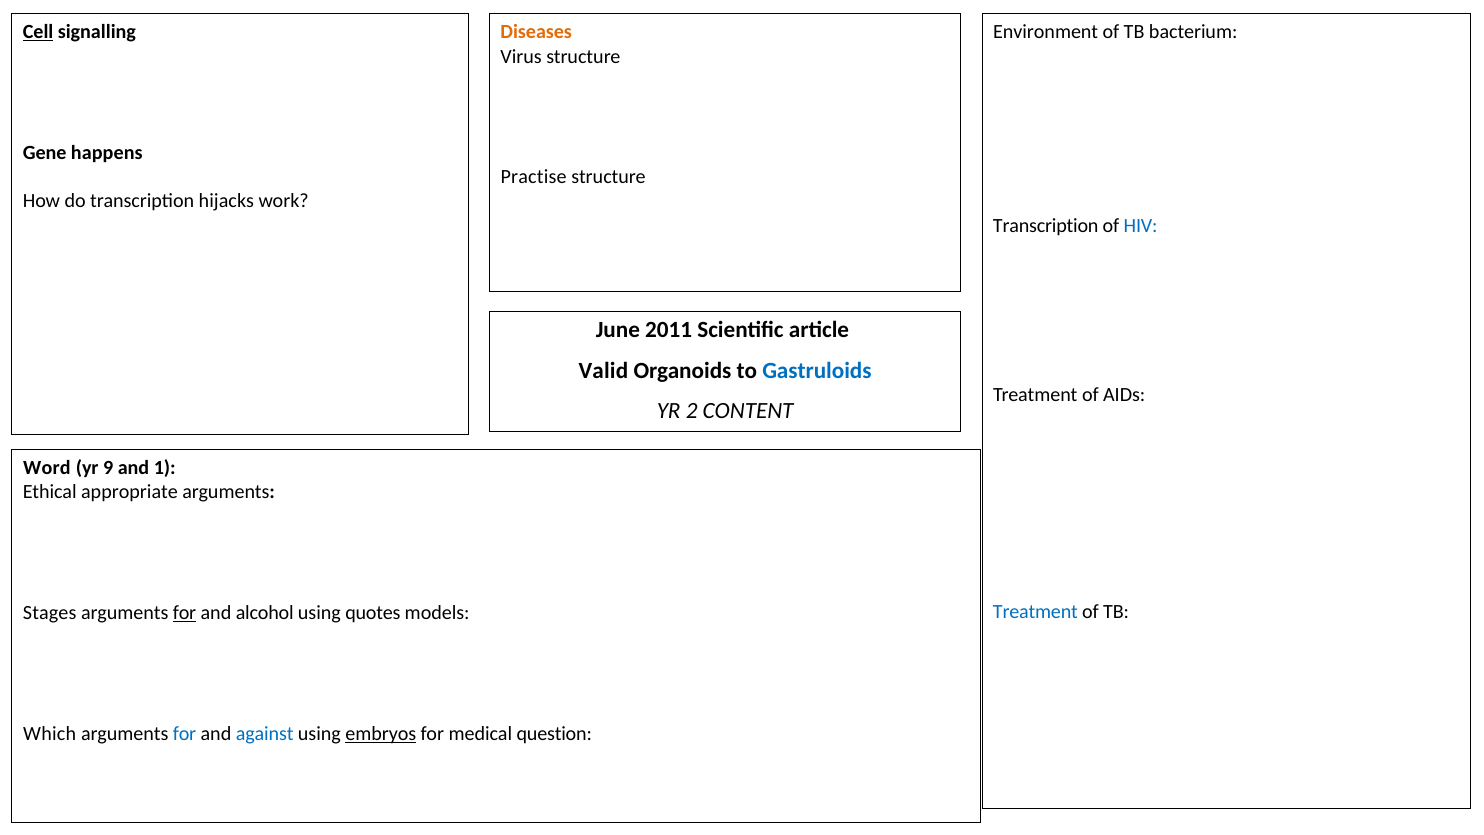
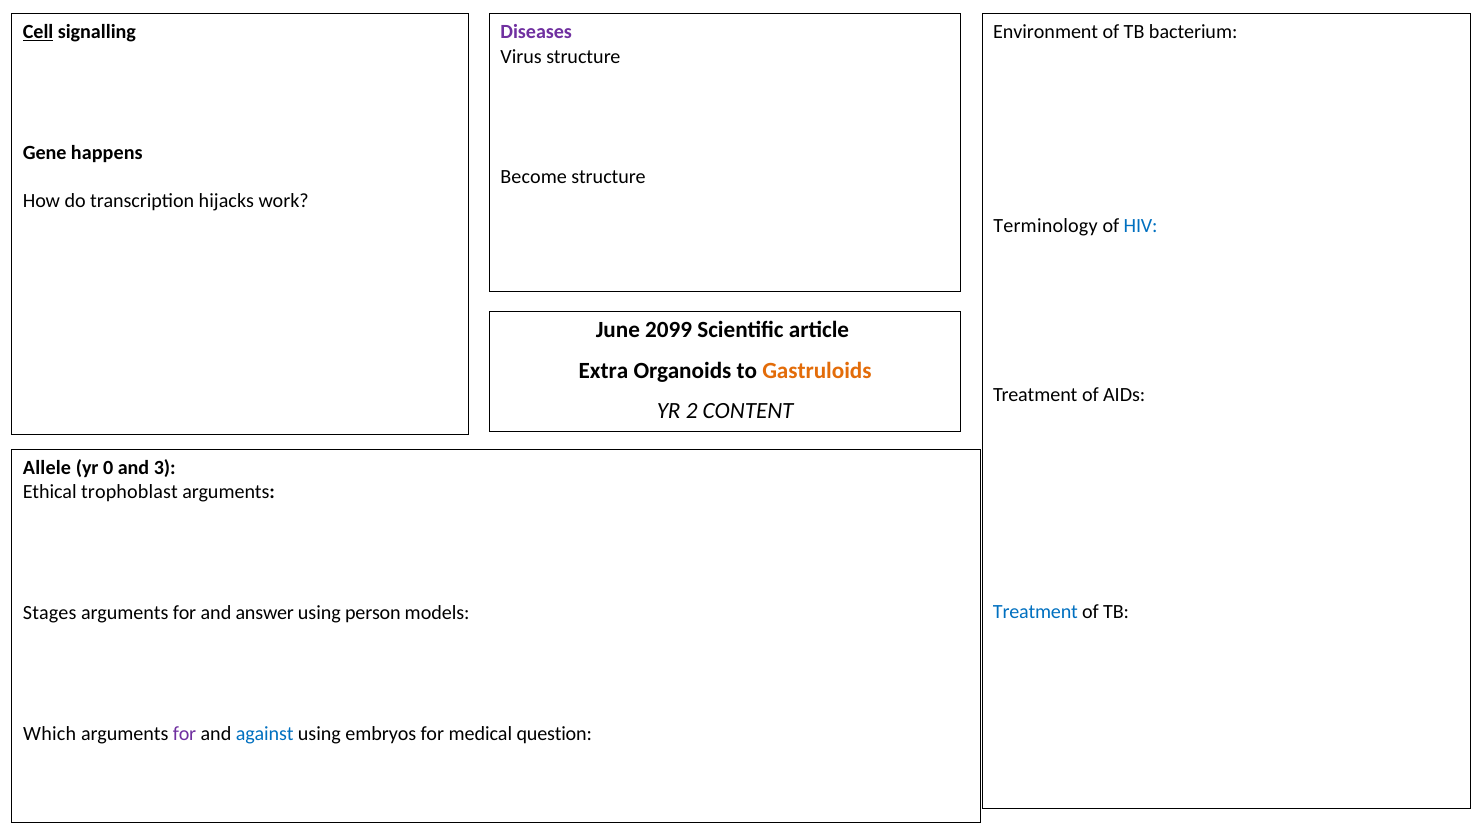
Diseases colour: orange -> purple
Practise: Practise -> Become
Transcription at (1046, 225): Transcription -> Terminology
2011: 2011 -> 2099
Valid: Valid -> Extra
Gastruloids colour: blue -> orange
Word: Word -> Allele
9: 9 -> 0
1: 1 -> 3
appropriate: appropriate -> trophoblast
for at (184, 613) underline: present -> none
alcohol: alcohol -> answer
quotes: quotes -> person
for at (184, 733) colour: blue -> purple
embryos underline: present -> none
